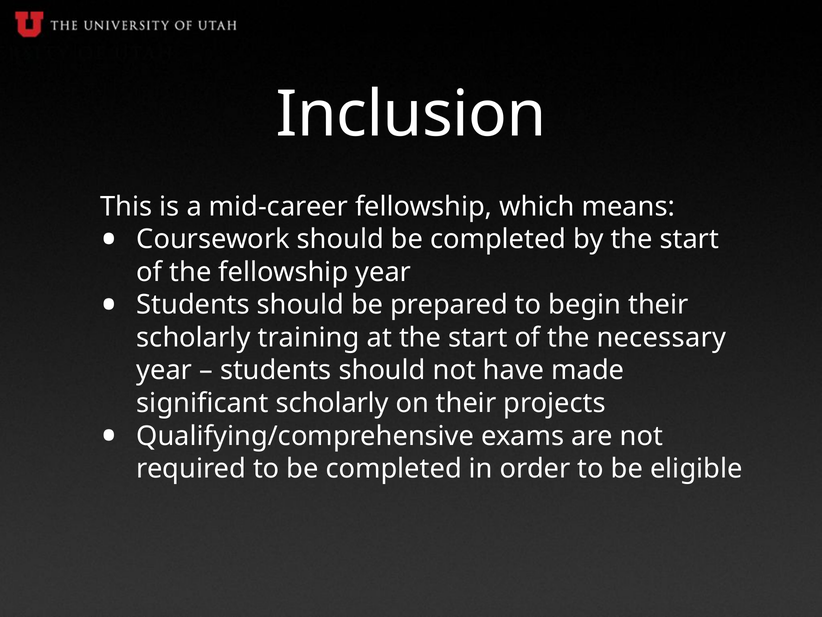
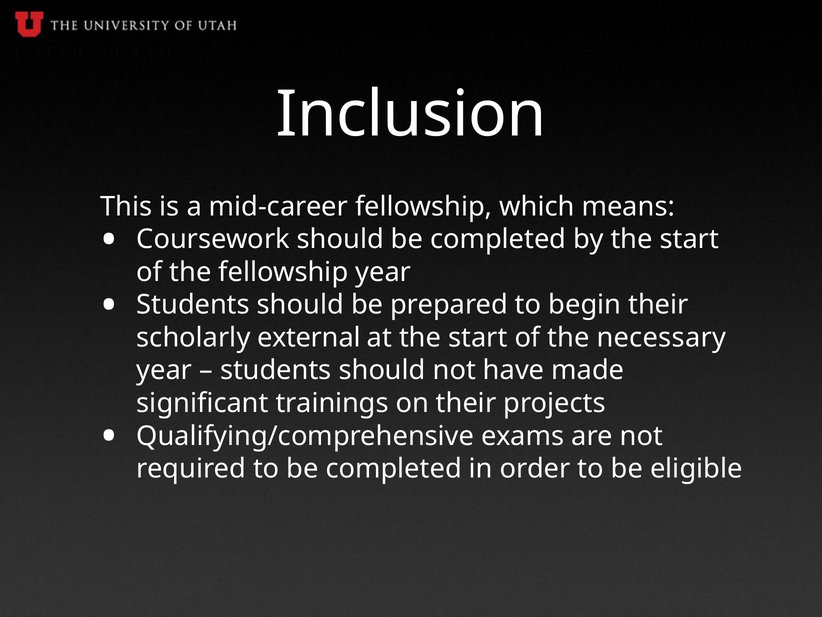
training: training -> external
significant scholarly: scholarly -> trainings
